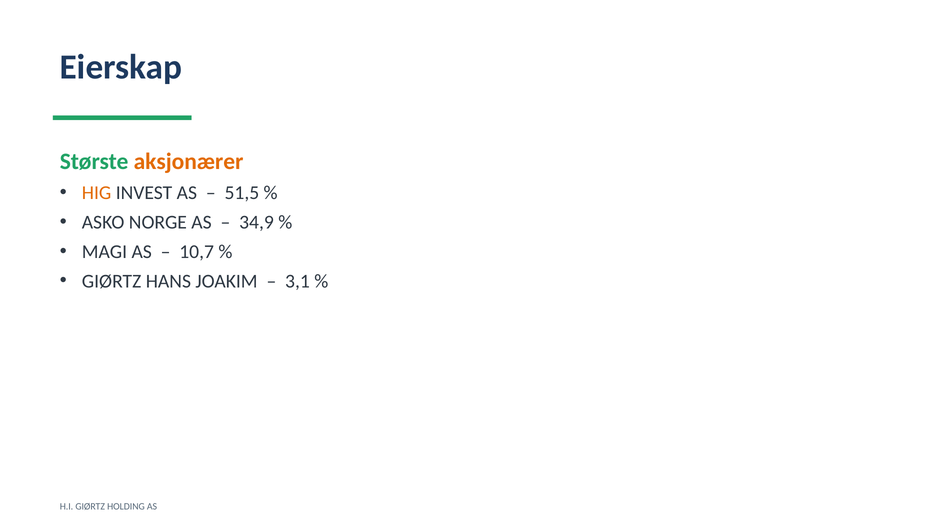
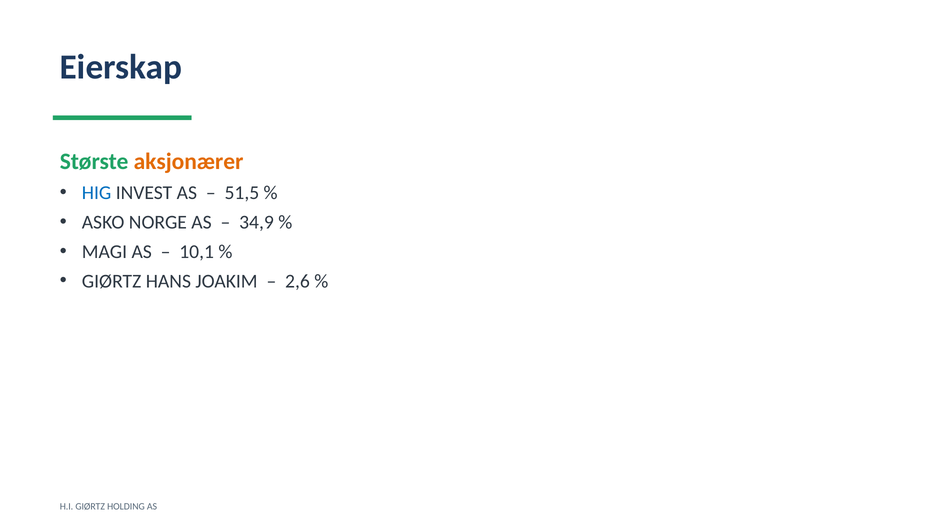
HIG colour: orange -> blue
10,7: 10,7 -> 10,1
3,1: 3,1 -> 2,6
